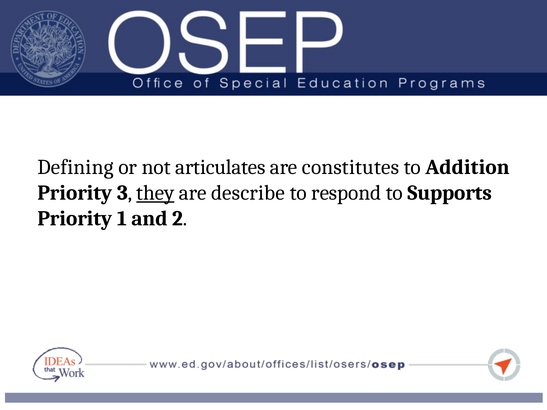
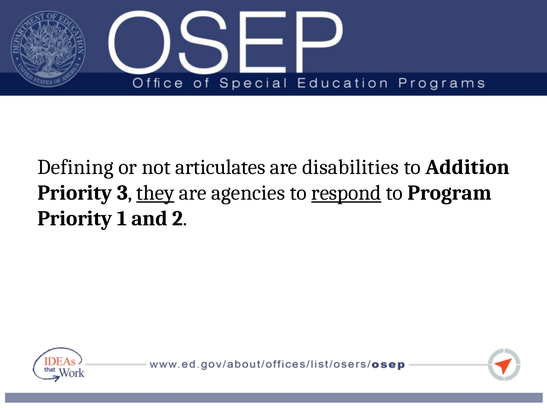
constitutes: constitutes -> disabilities
describe: describe -> agencies
respond underline: none -> present
Supports: Supports -> Program
